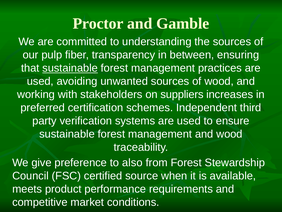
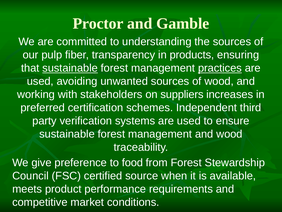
between: between -> products
practices underline: none -> present
also: also -> food
